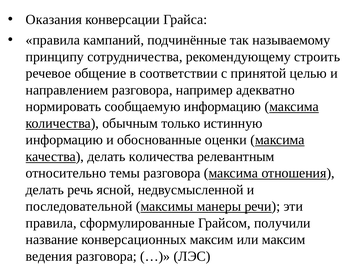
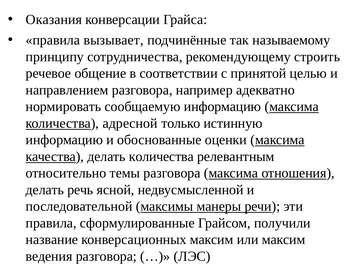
кампаний: кампаний -> вызывает
обычным: обычным -> адресной
